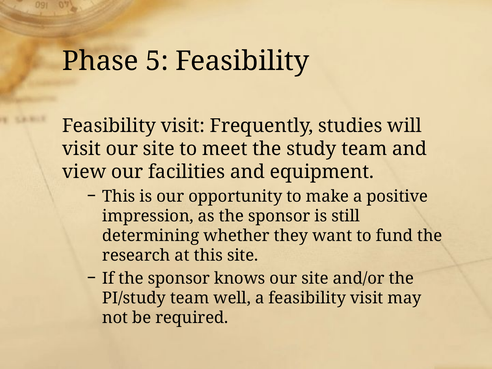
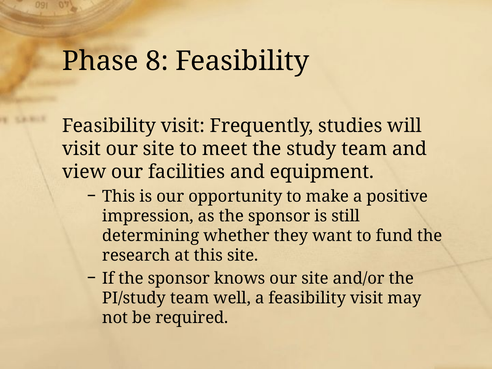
5: 5 -> 8
